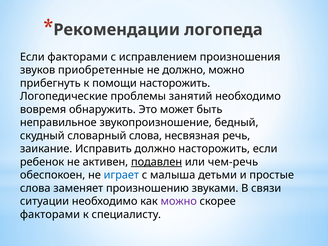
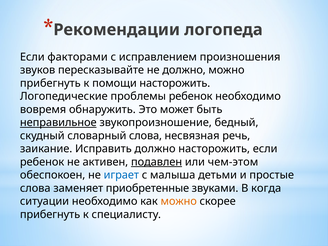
приобретенные: приобретенные -> пересказывайте
проблемы занятий: занятий -> ребенок
неправильное underline: none -> present
чем-речь: чем-речь -> чем-этом
произношению: произношению -> приобретенные
связи: связи -> когда
можно at (179, 201) colour: purple -> orange
факторами at (50, 214): факторами -> прибегнуть
